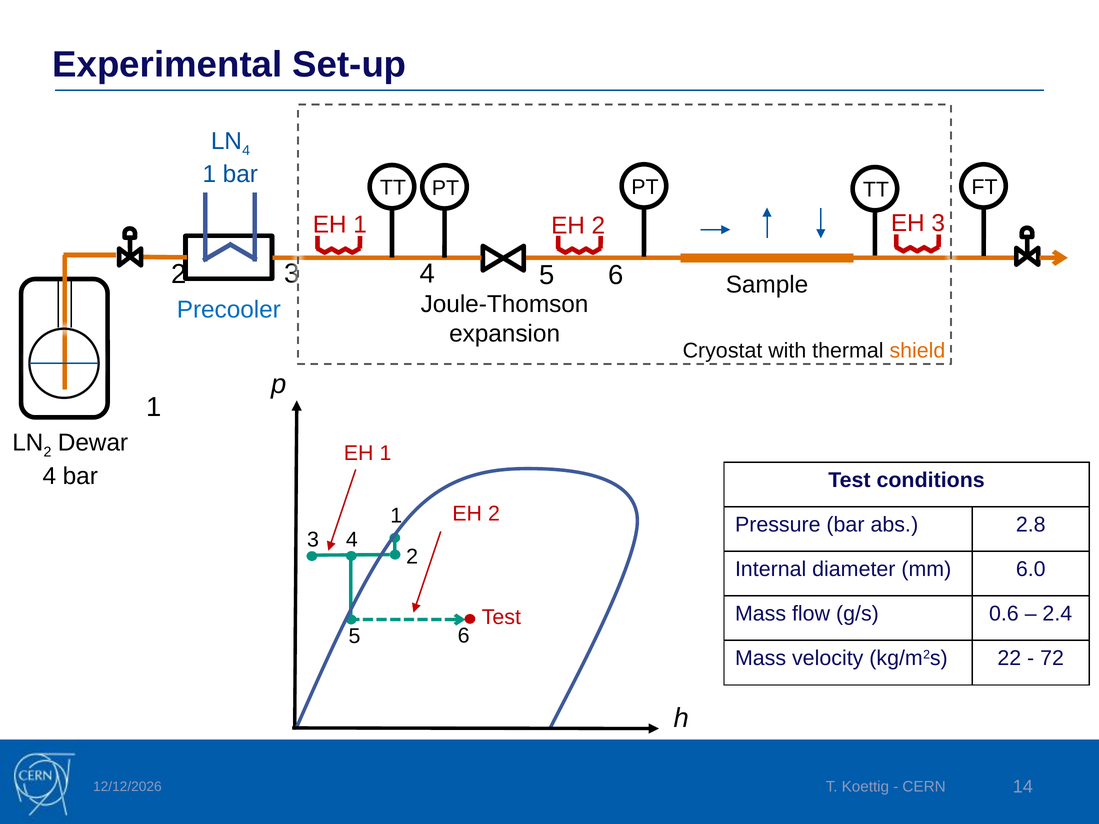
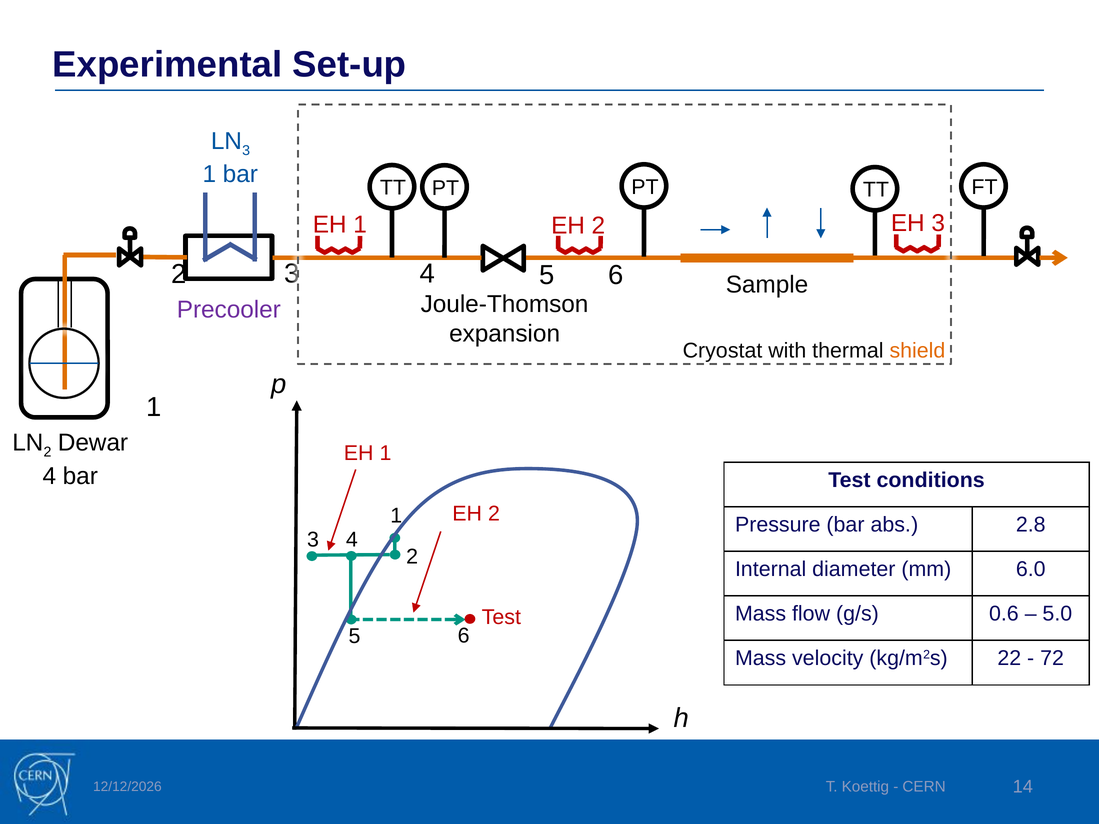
4 at (246, 151): 4 -> 3
Precooler colour: blue -> purple
2.4: 2.4 -> 5.0
